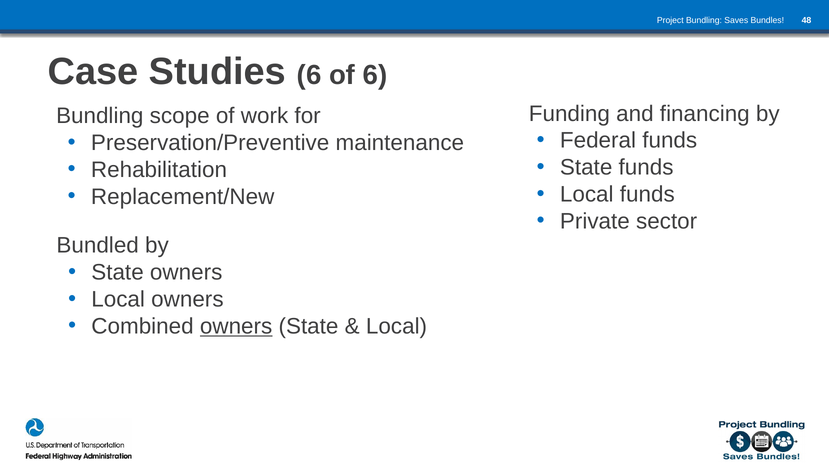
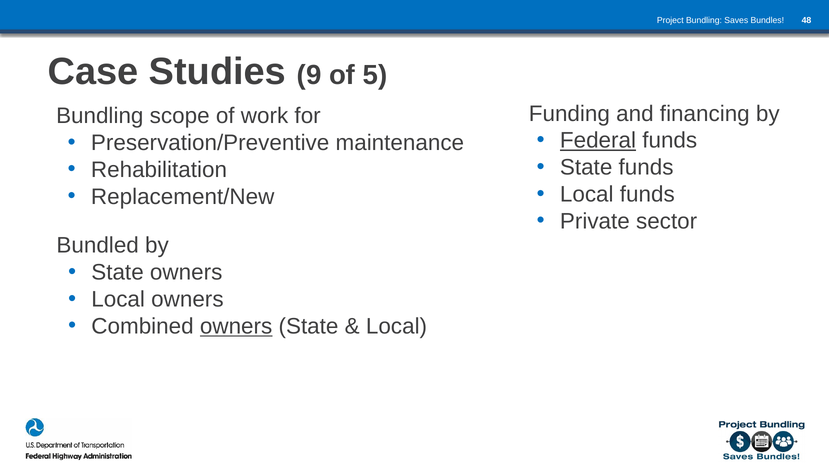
Studies 6: 6 -> 9
of 6: 6 -> 5
Federal underline: none -> present
